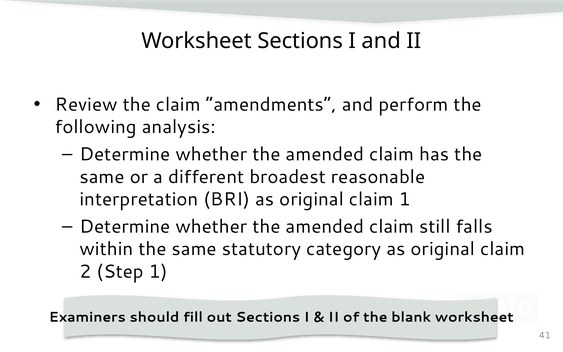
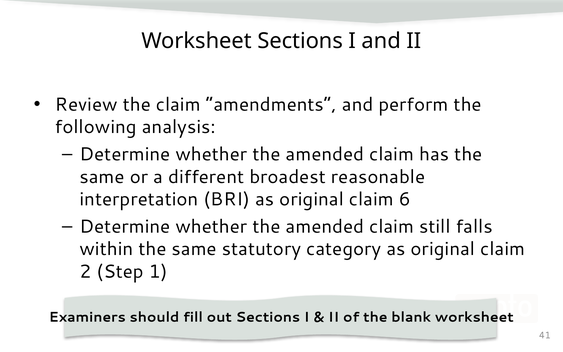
claim 1: 1 -> 6
